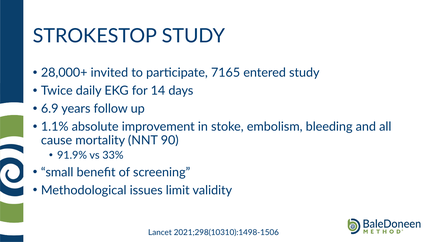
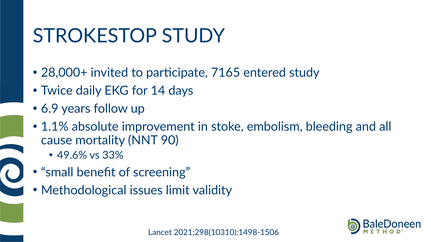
91.9%: 91.9% -> 49.6%
